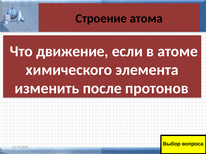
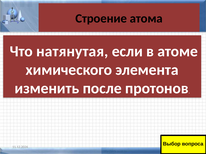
движение: движение -> натянутая
